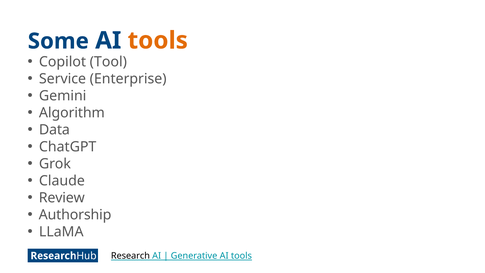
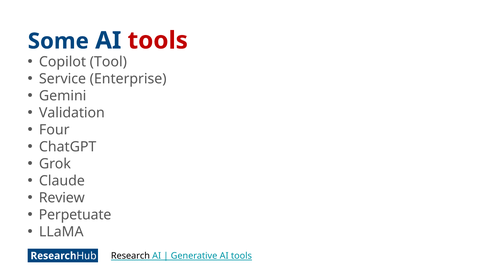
tools at (158, 40) colour: orange -> red
Algorithm: Algorithm -> Validation
Data: Data -> Four
Authorship: Authorship -> Perpetuate
